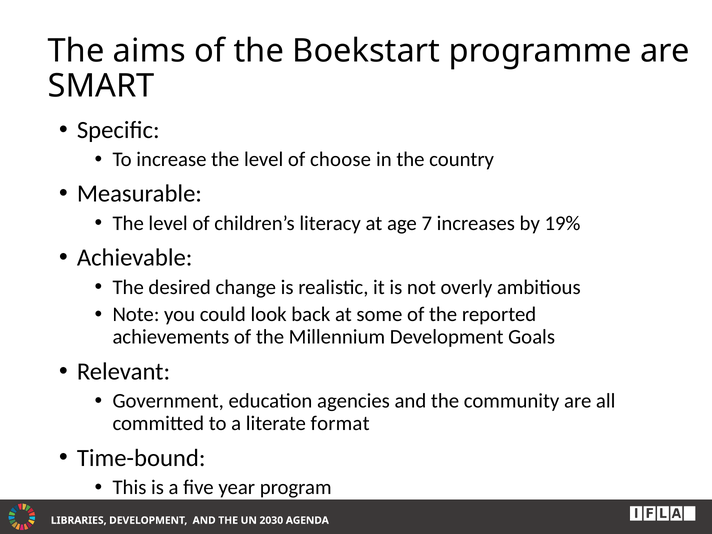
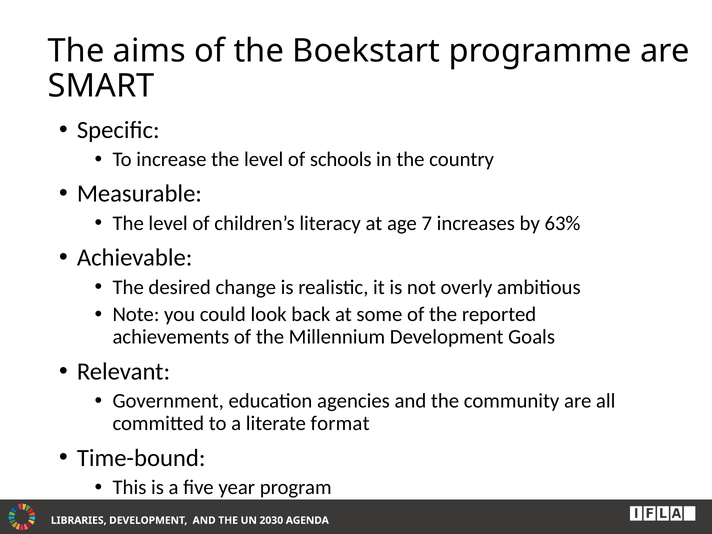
choose: choose -> schools
19%: 19% -> 63%
